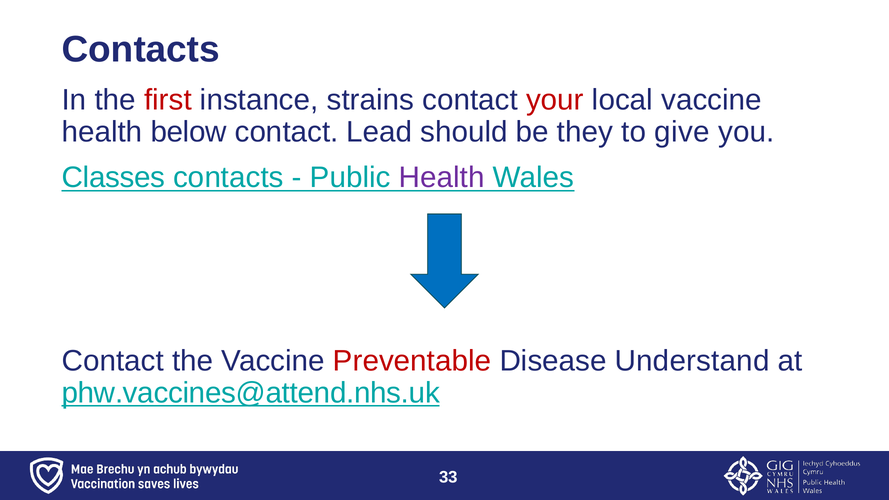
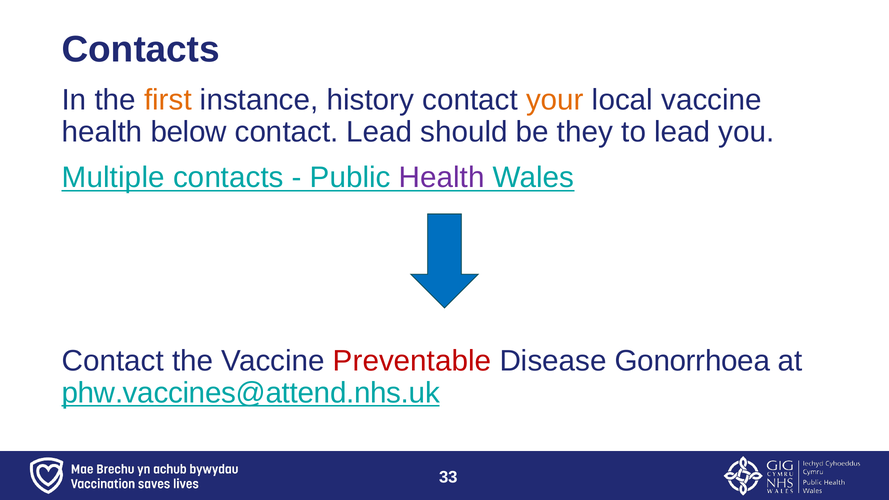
first colour: red -> orange
strains: strains -> history
your colour: red -> orange
to give: give -> lead
Classes: Classes -> Multiple
Understand: Understand -> Gonorrhoea
